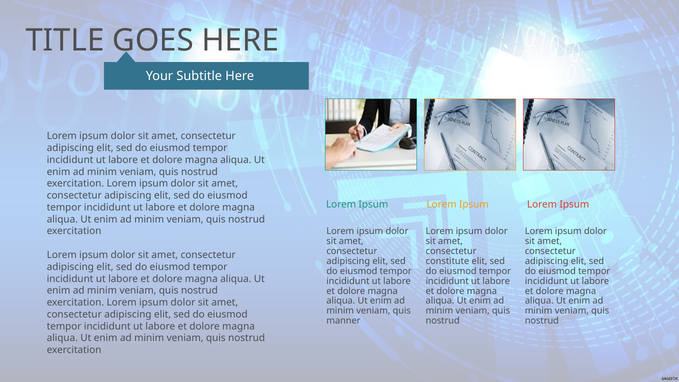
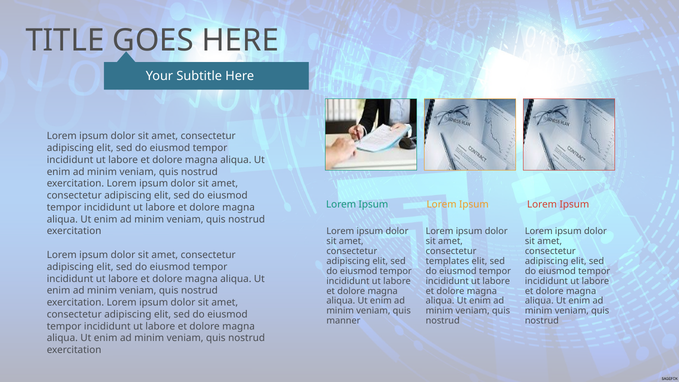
constitute: constitute -> templates
